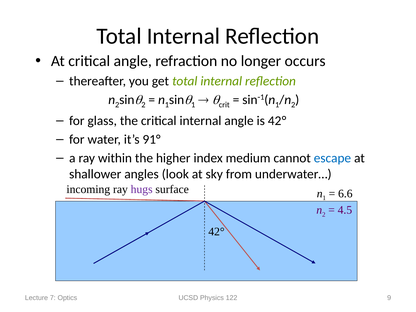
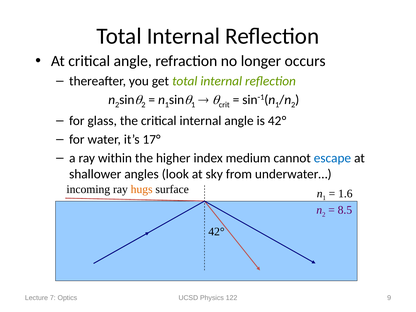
91°: 91° -> 17°
hugs colour: purple -> orange
6.6: 6.6 -> 1.6
4.5: 4.5 -> 8.5
